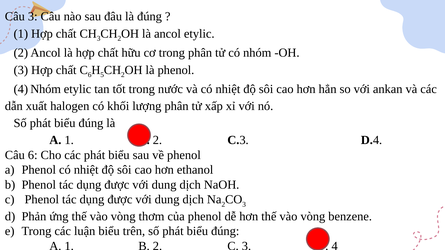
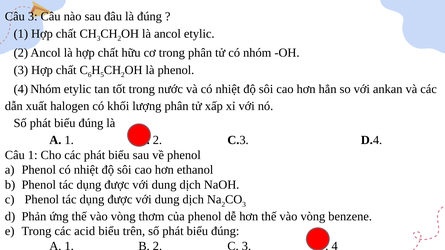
Câu 6: 6 -> 1
luận: luận -> acid
